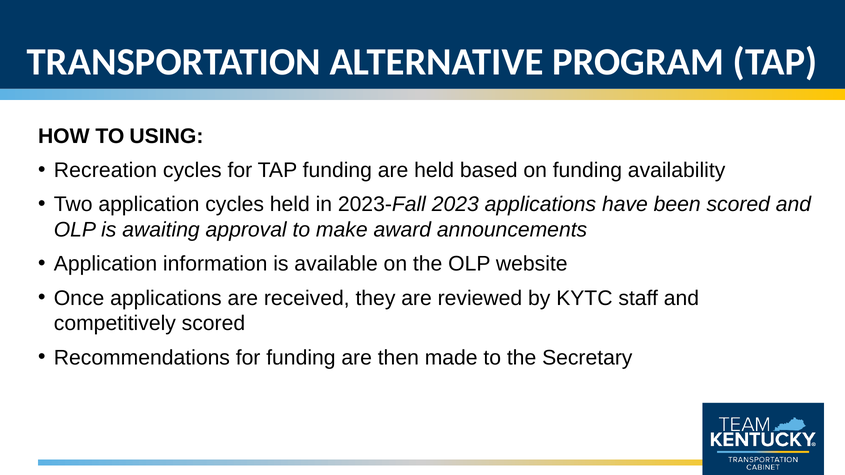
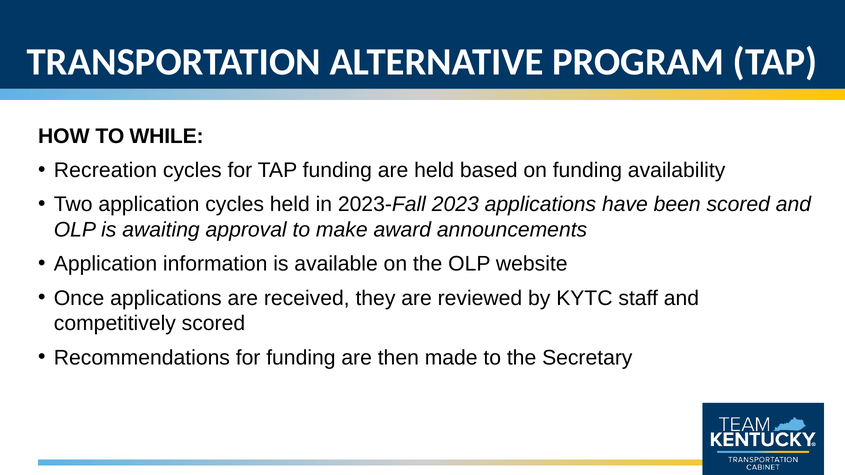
USING: USING -> WHILE
